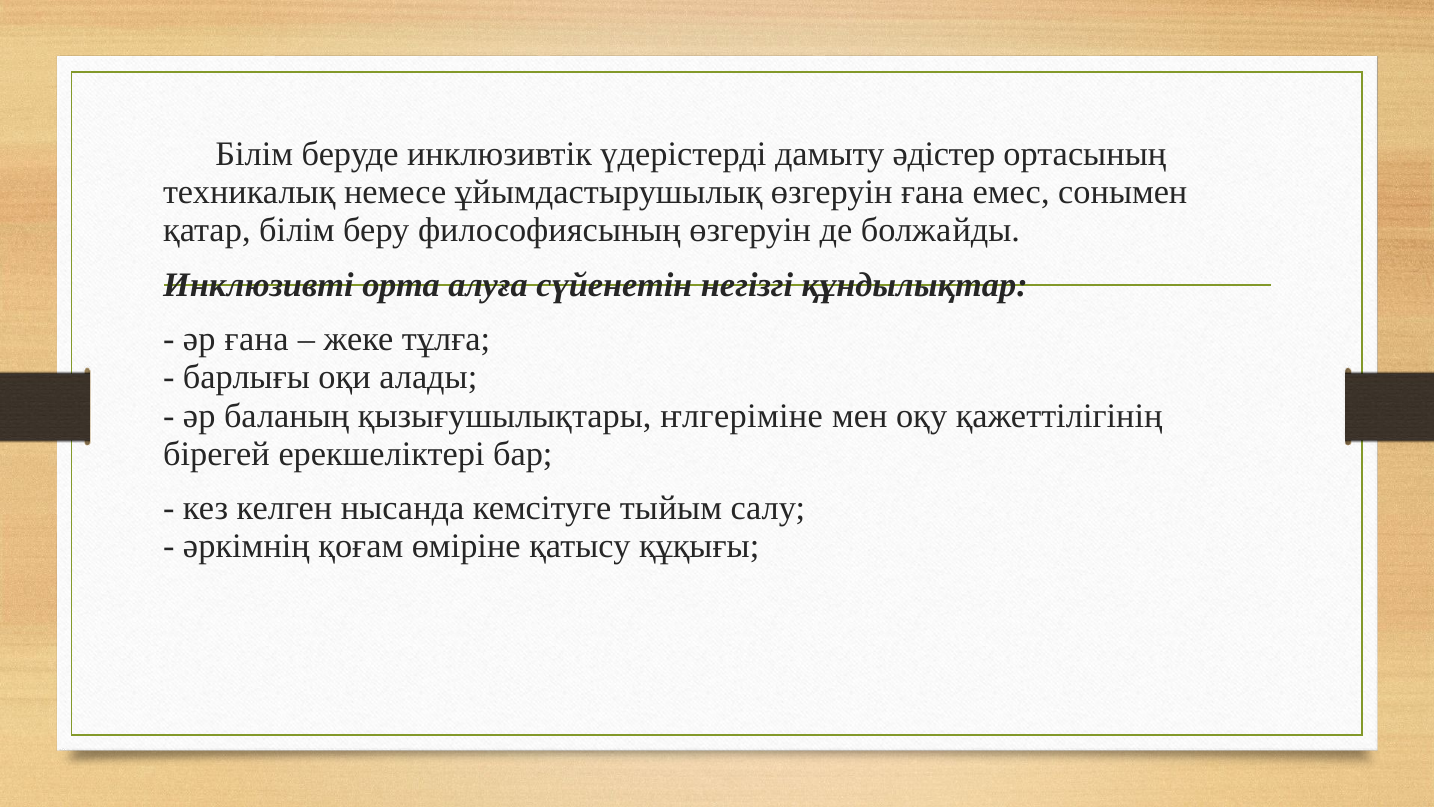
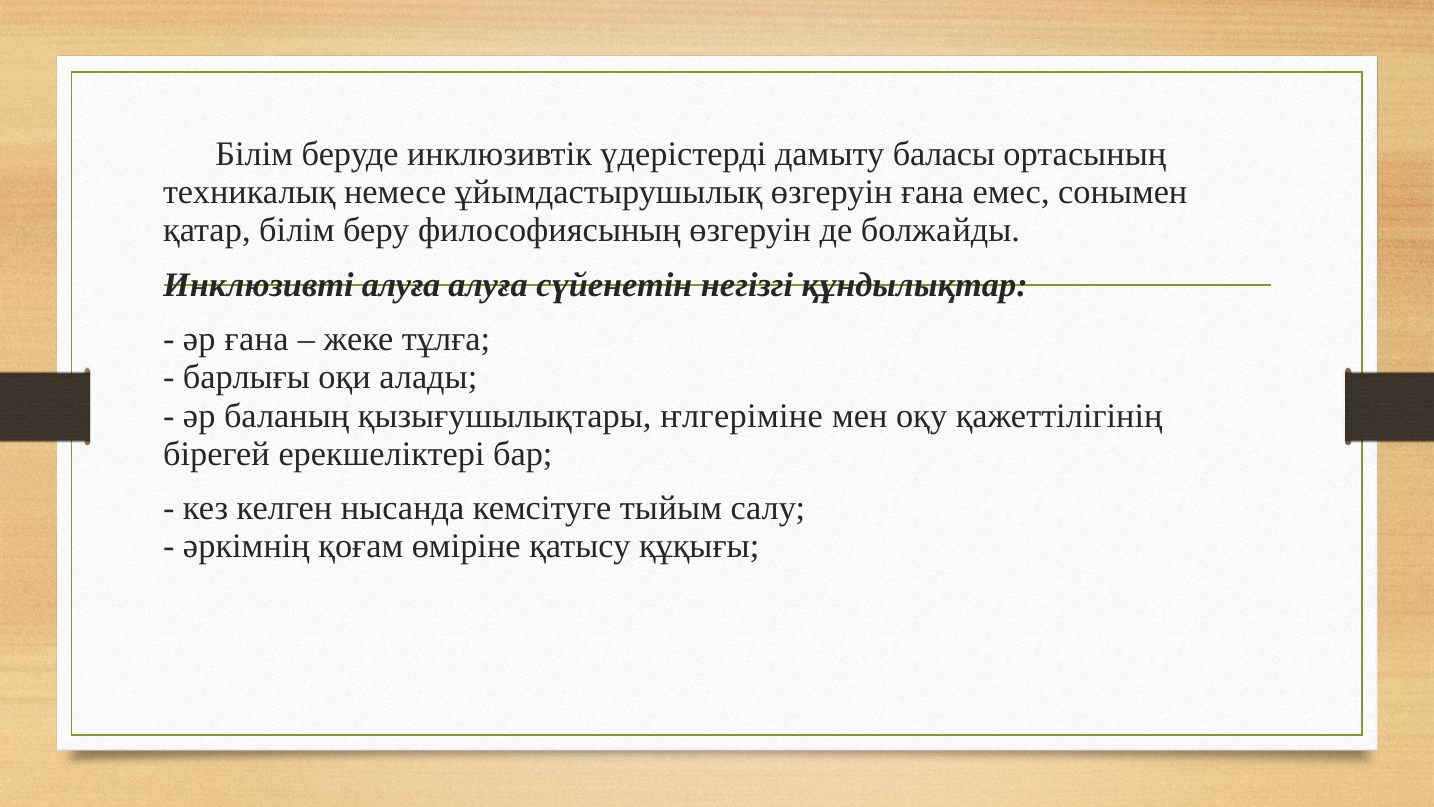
әдістер: әдістер -> баласы
Инклюзивті орта: орта -> алуға
